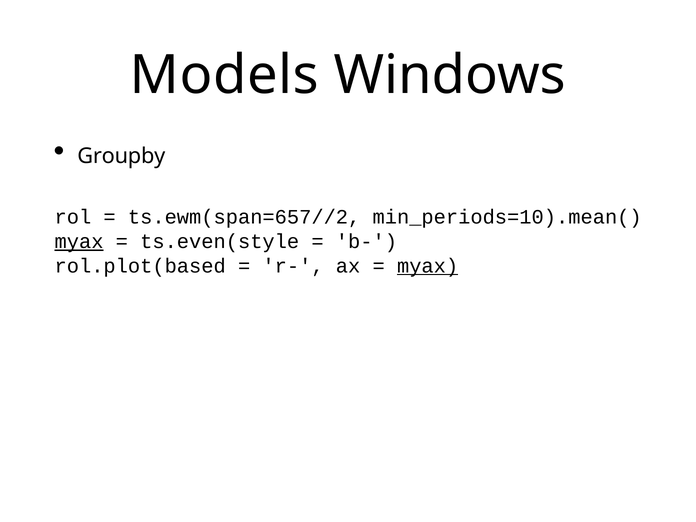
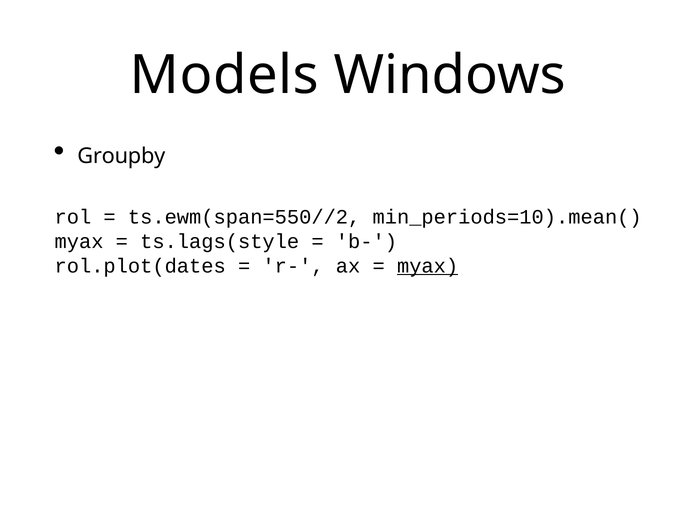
ts.ewm(span=657//2: ts.ewm(span=657//2 -> ts.ewm(span=550//2
myax at (79, 241) underline: present -> none
ts.even(style: ts.even(style -> ts.lags(style
rol.plot(based: rol.plot(based -> rol.plot(dates
